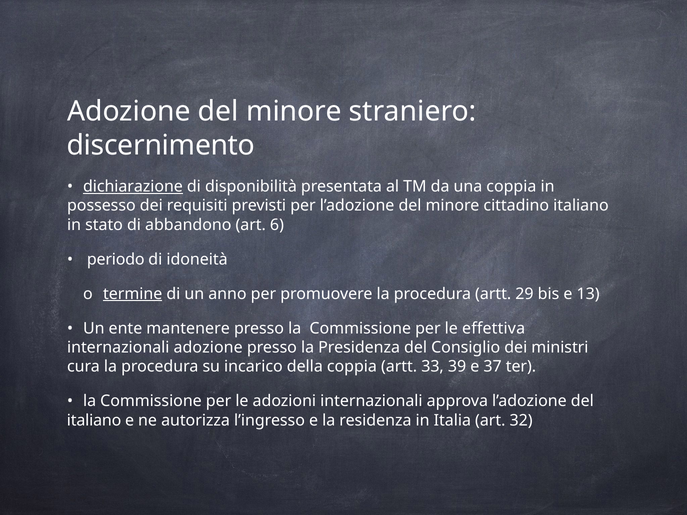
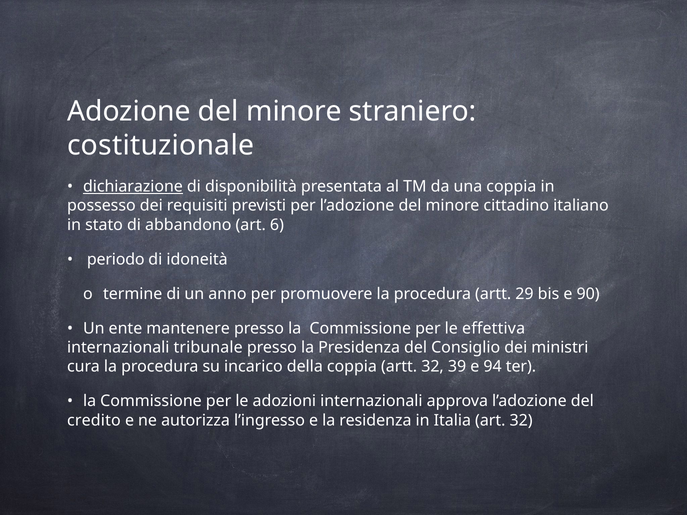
discernimento: discernimento -> costituzionale
termine underline: present -> none
13: 13 -> 90
internazionali adozione: adozione -> tribunale
artt 33: 33 -> 32
37: 37 -> 94
italiano at (94, 420): italiano -> credito
